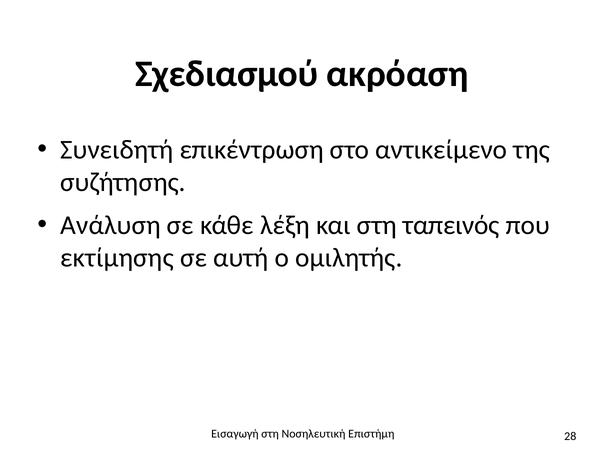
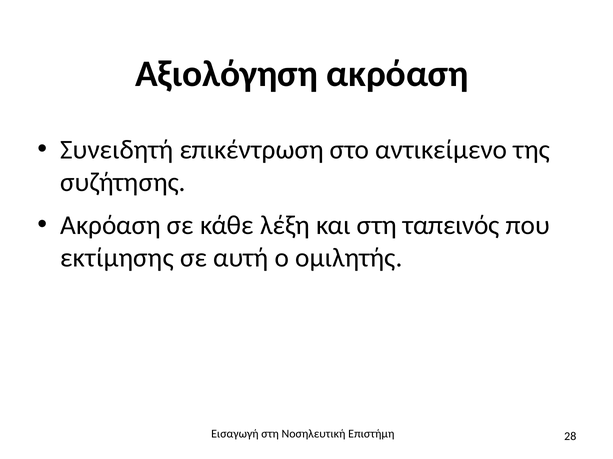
Σχεδιασμού: Σχεδιασμού -> Αξιολόγηση
Ανάλυση at (111, 225): Ανάλυση -> Ακρόαση
